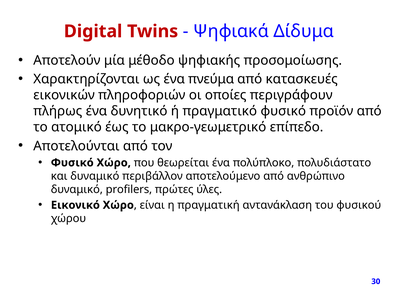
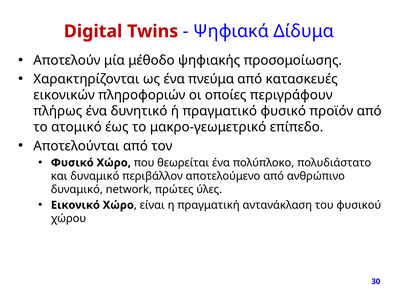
profilers: profilers -> network
